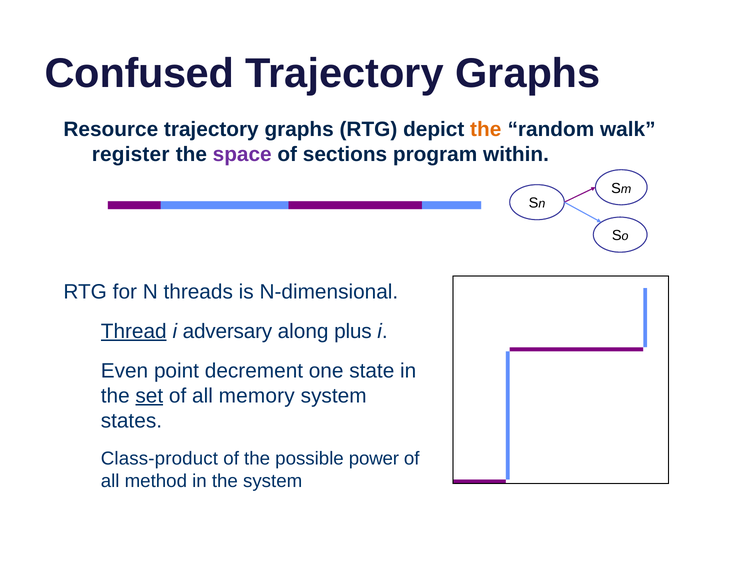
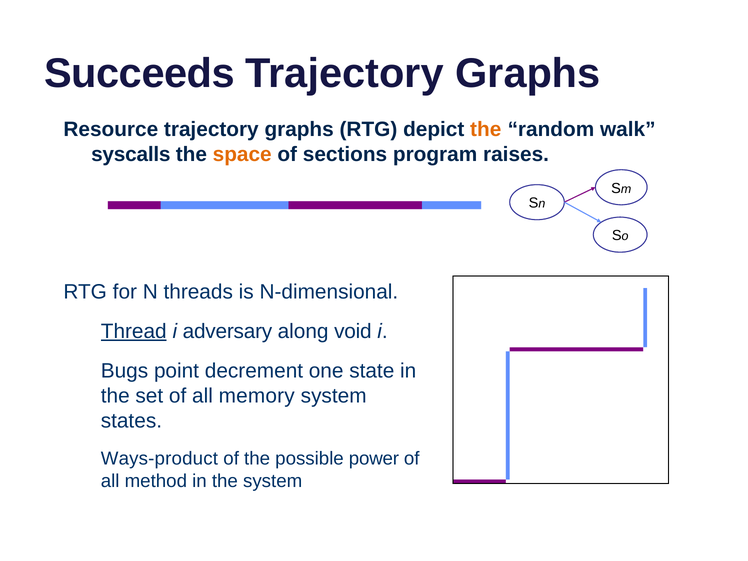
Confused: Confused -> Succeeds
register: register -> syscalls
space colour: purple -> orange
within: within -> raises
plus: plus -> void
Even: Even -> Bugs
set underline: present -> none
Class-product: Class-product -> Ways-product
